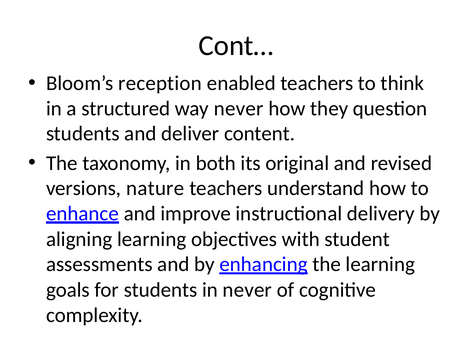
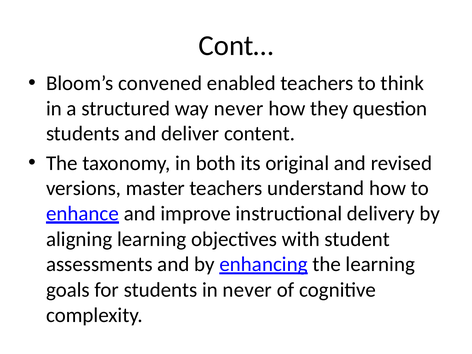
reception: reception -> convened
nature: nature -> master
